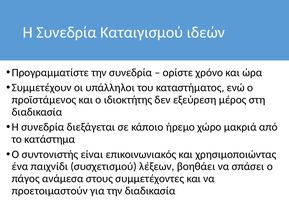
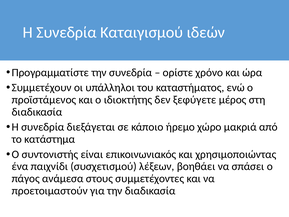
εξεύρεση: εξεύρεση -> ξεφύγετε
